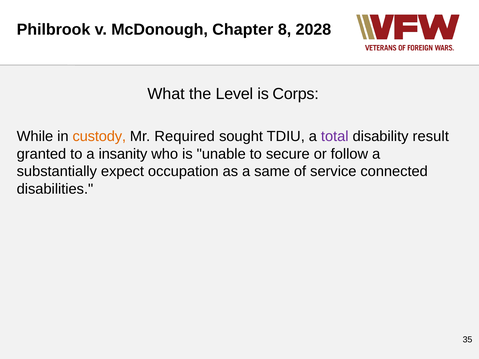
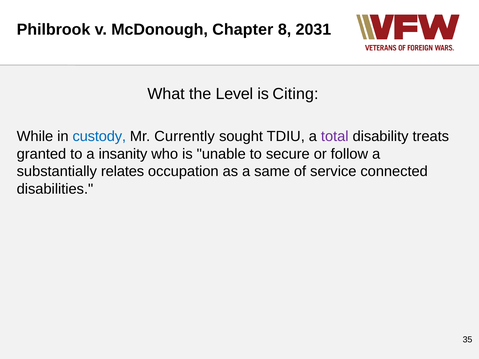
2028: 2028 -> 2031
Corps: Corps -> Citing
custody colour: orange -> blue
Required: Required -> Currently
result: result -> treats
expect: expect -> relates
